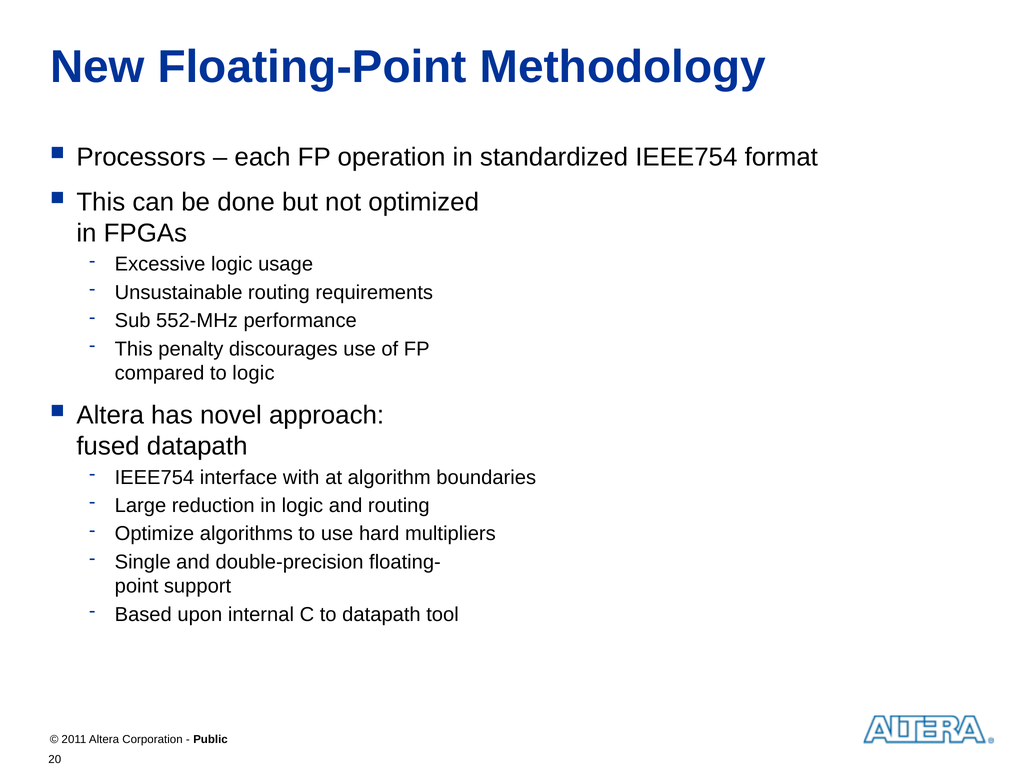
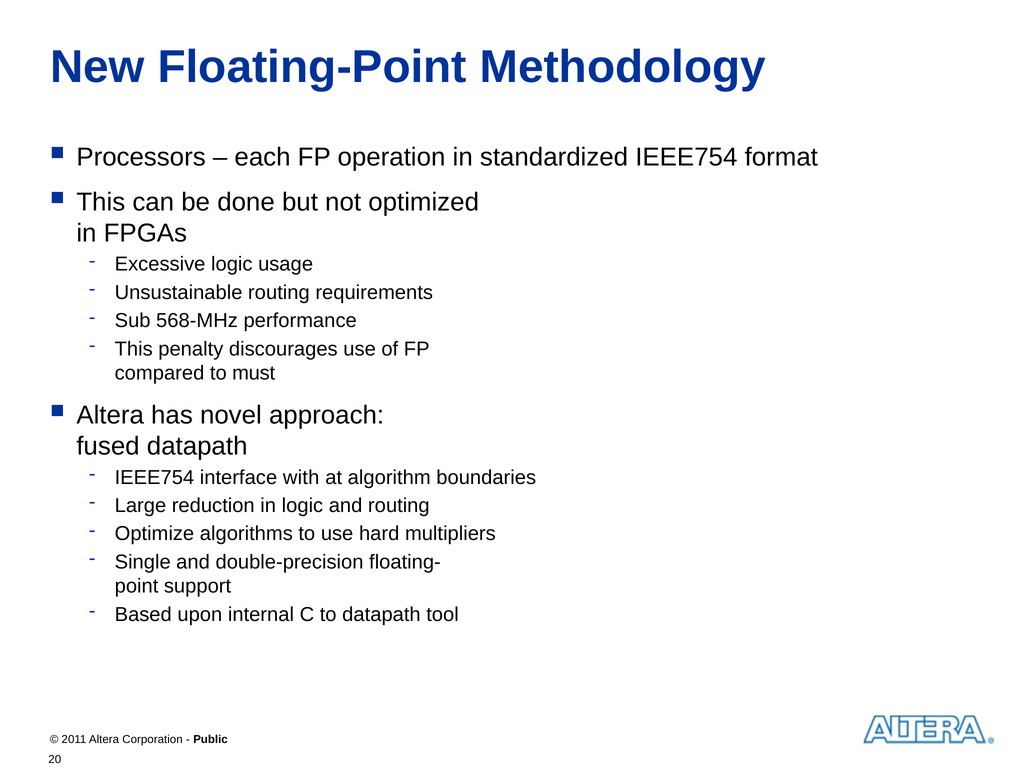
552-MHz: 552-MHz -> 568-MHz
to logic: logic -> must
